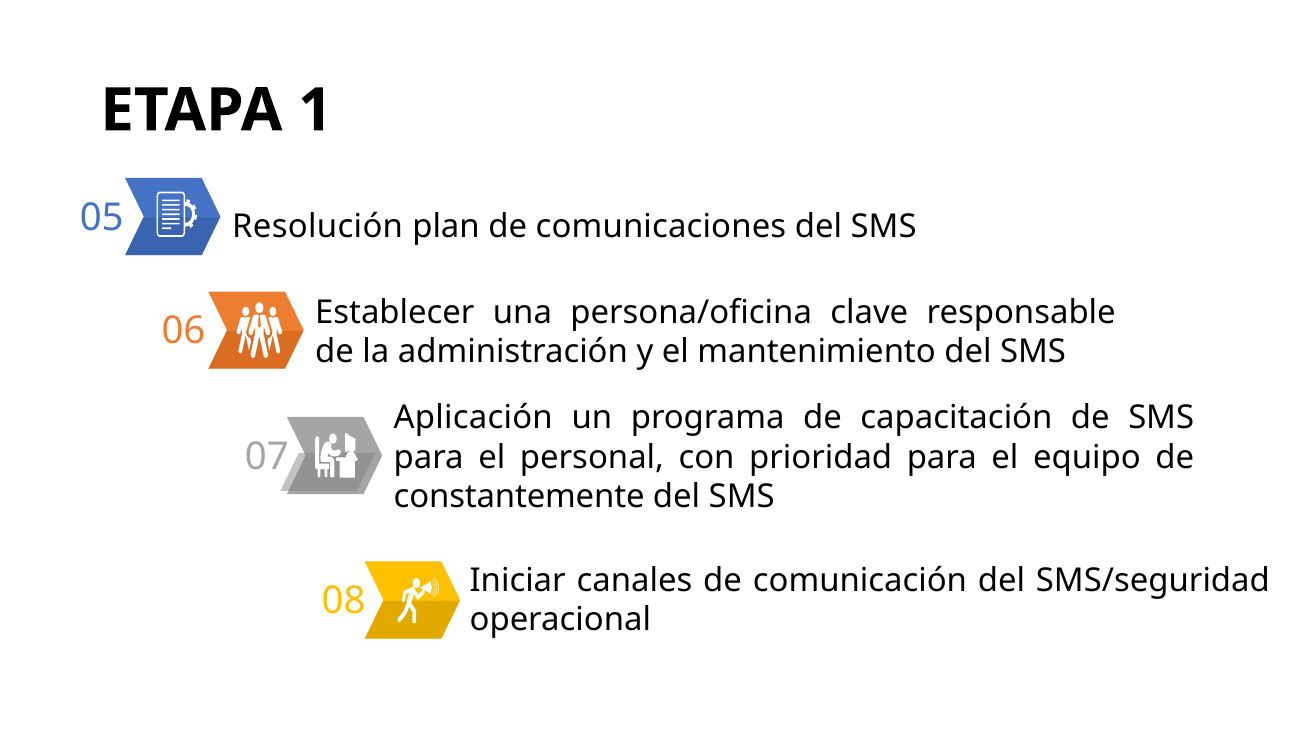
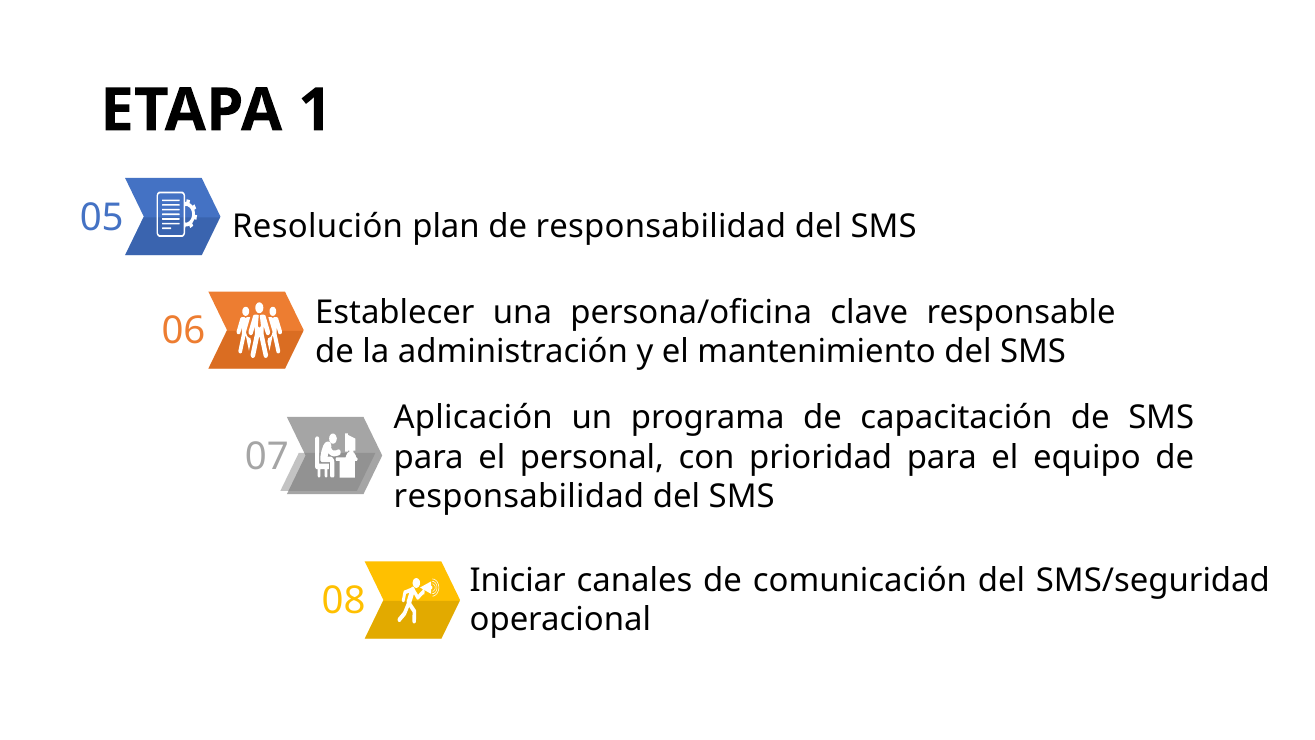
plan de comunicaciones: comunicaciones -> responsabilidad
constantemente at (519, 497): constantemente -> responsabilidad
